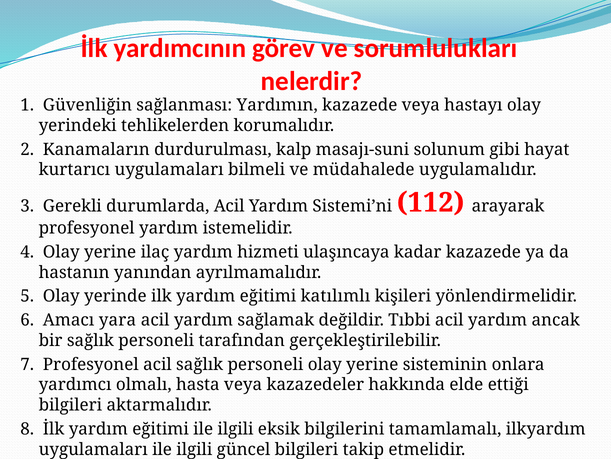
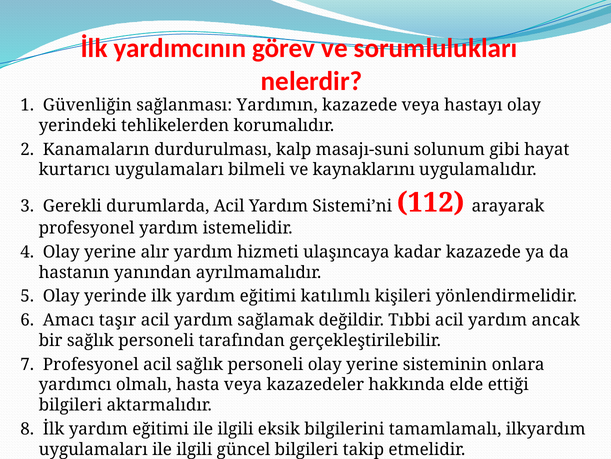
müdahalede: müdahalede -> kaynaklarını
ilaç: ilaç -> alır
yara: yara -> taşır
